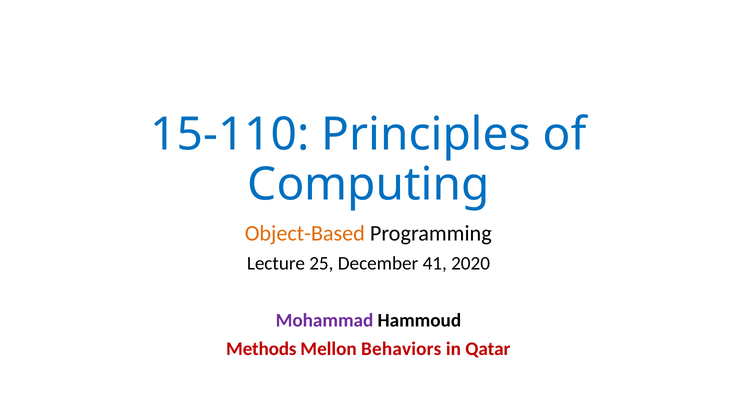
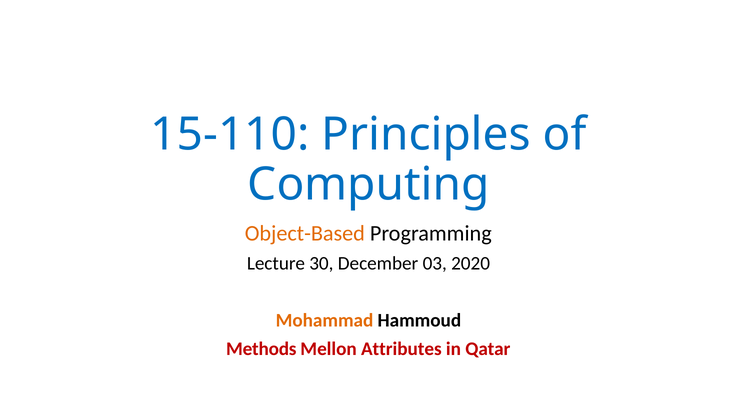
25: 25 -> 30
41: 41 -> 03
Mohammad colour: purple -> orange
Behaviors: Behaviors -> Attributes
